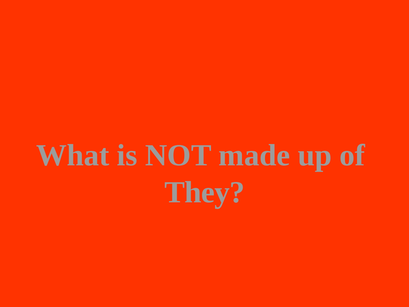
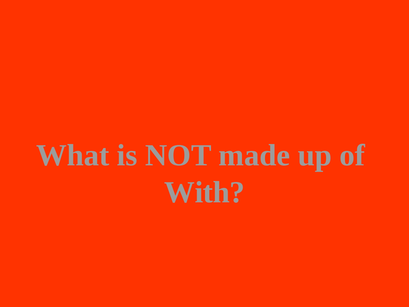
They: They -> With
